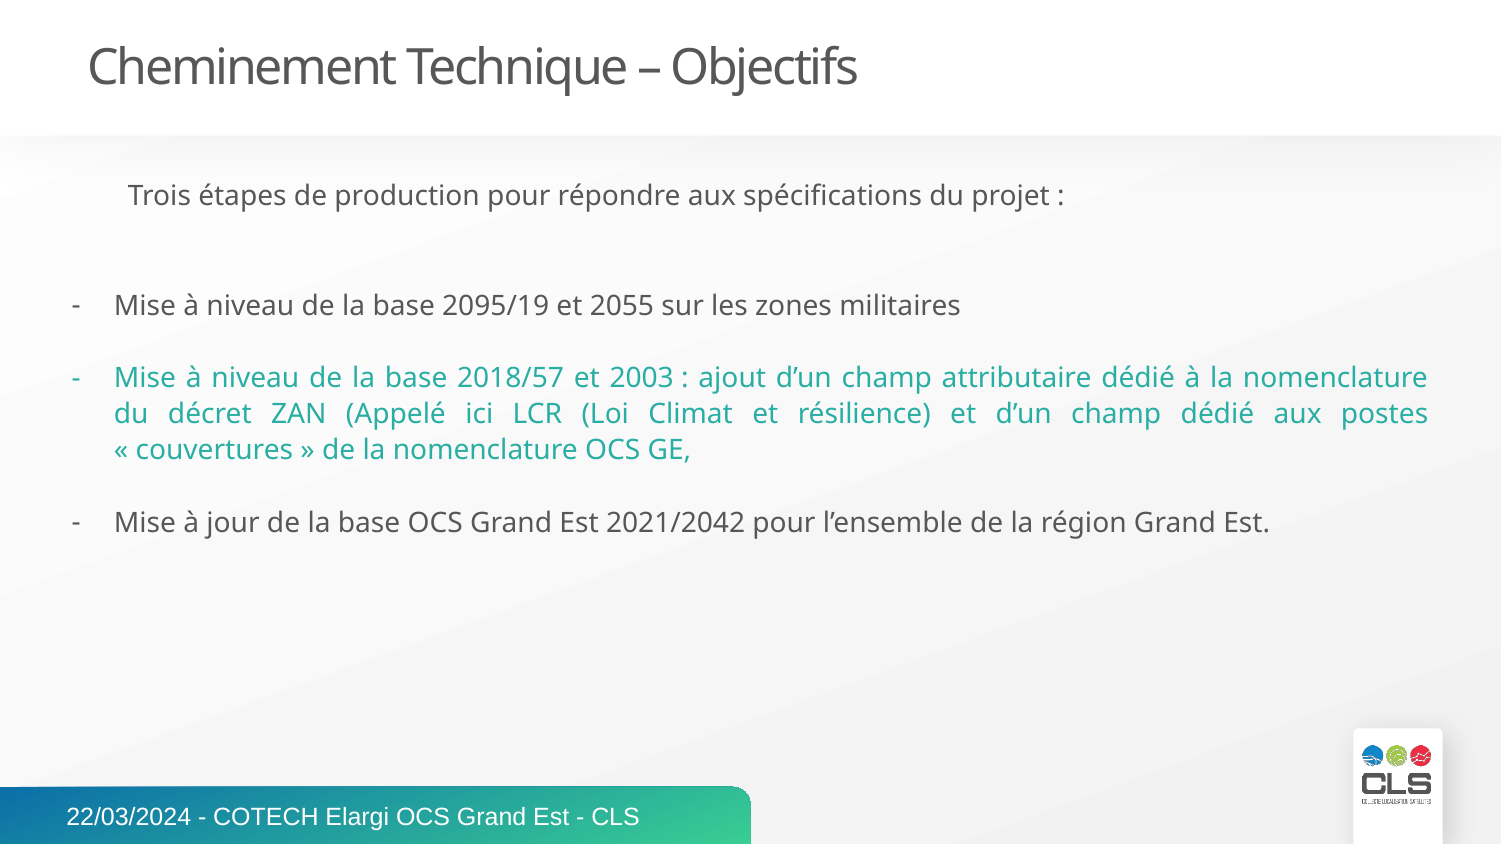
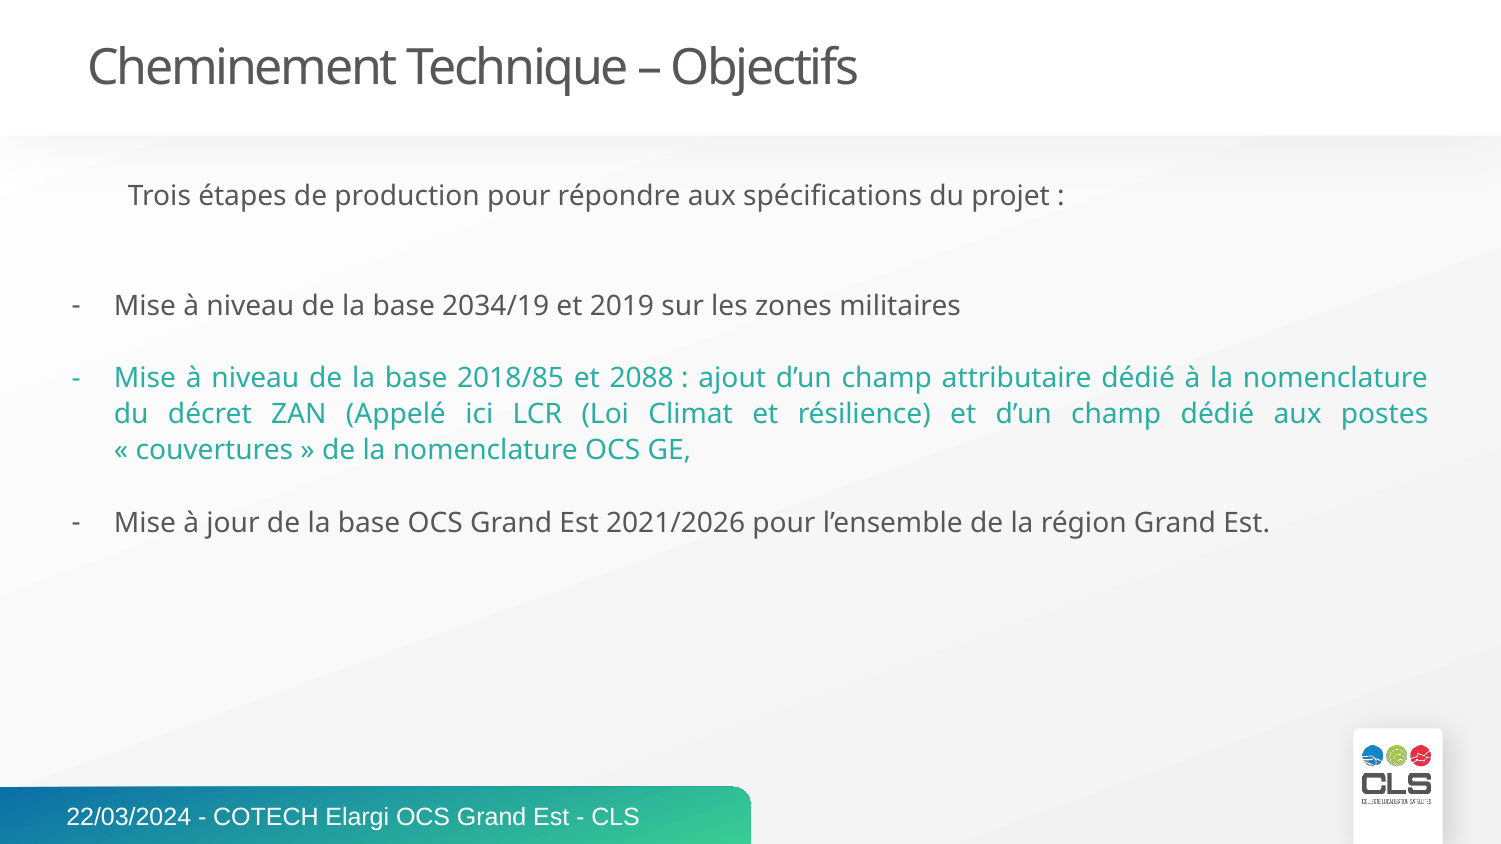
2095/19: 2095/19 -> 2034/19
2055: 2055 -> 2019
2018/57: 2018/57 -> 2018/85
2003: 2003 -> 2088
2021/2042: 2021/2042 -> 2021/2026
